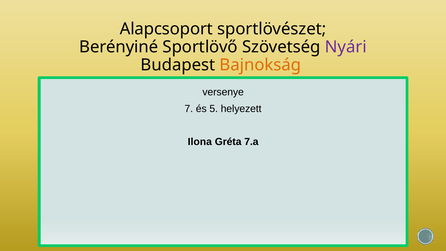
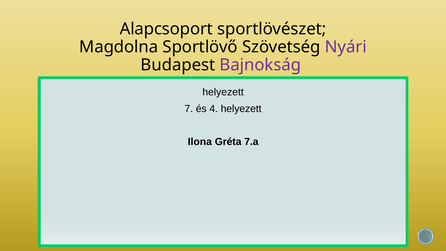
Berényiné: Berényiné -> Magdolna
Bajnokság colour: orange -> purple
versenye at (223, 92): versenye -> helyezett
5: 5 -> 4
